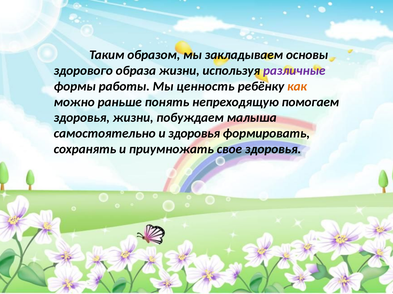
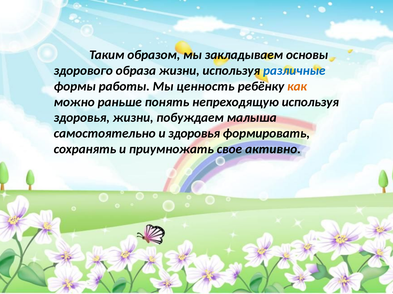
различные colour: purple -> blue
непреходящую помогаем: помогаем -> используя
свое здоровья: здоровья -> активно
